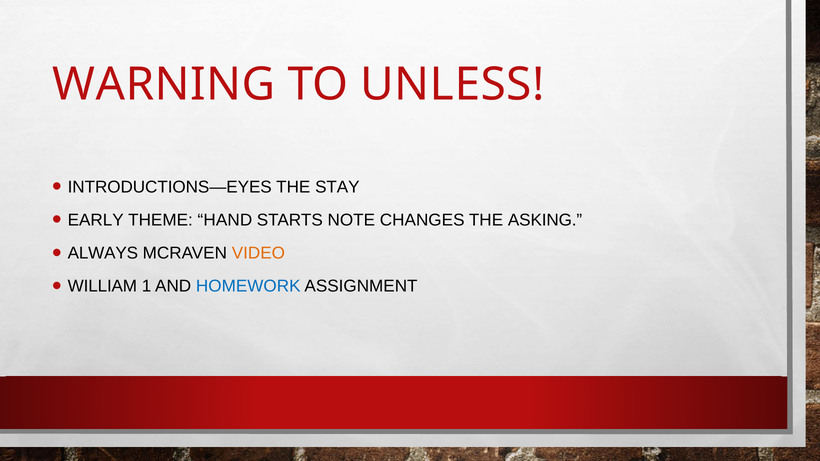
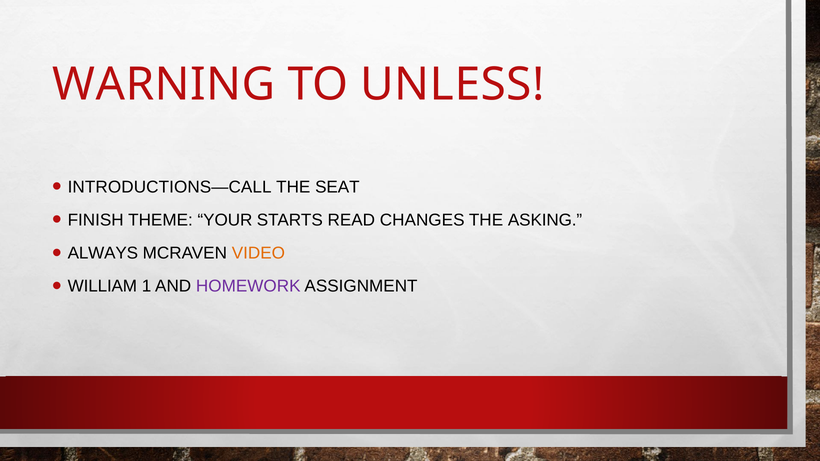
INTRODUCTIONS—EYES: INTRODUCTIONS—EYES -> INTRODUCTIONS—CALL
STAY: STAY -> SEAT
EARLY: EARLY -> FINISH
HAND: HAND -> YOUR
NOTE: NOTE -> READ
HOMEWORK colour: blue -> purple
